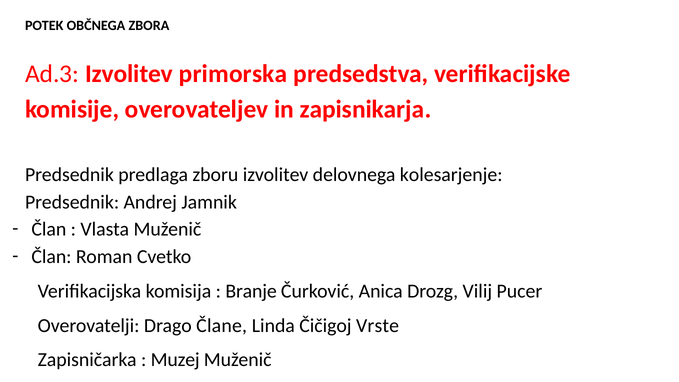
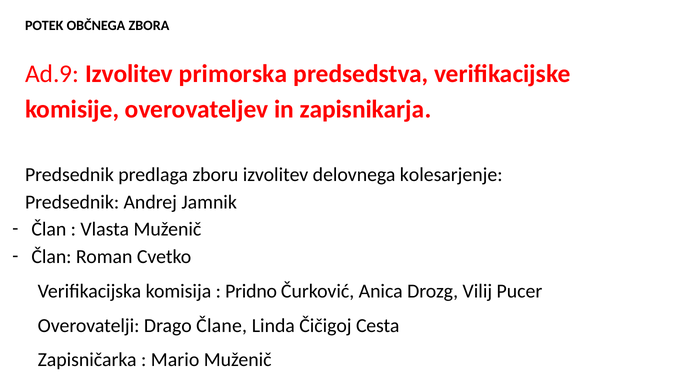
Ad.3: Ad.3 -> Ad.9
Branje: Branje -> Pridno
Vrste: Vrste -> Cesta
Muzej: Muzej -> Mario
